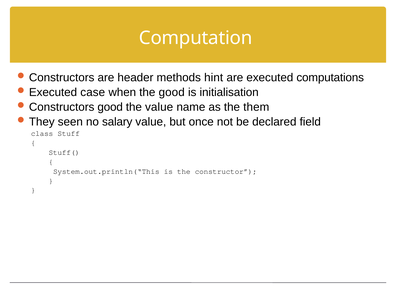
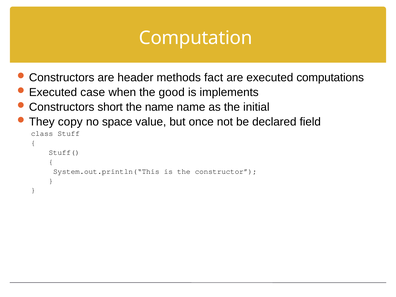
hint: hint -> fact
initialisation: initialisation -> implements
good at (110, 107): good -> short
the value: value -> name
them: them -> initial
seen: seen -> copy
salary: salary -> space
